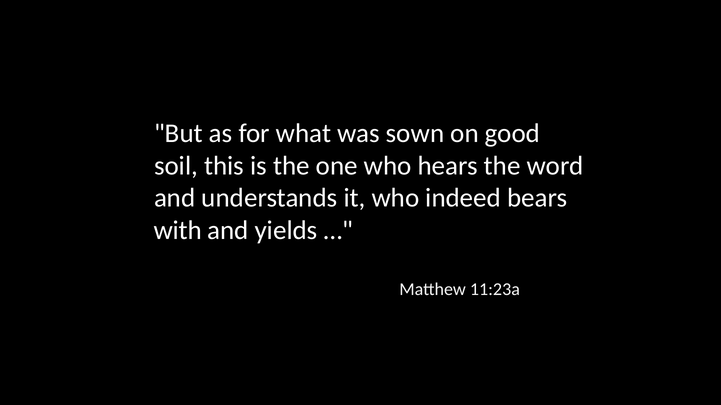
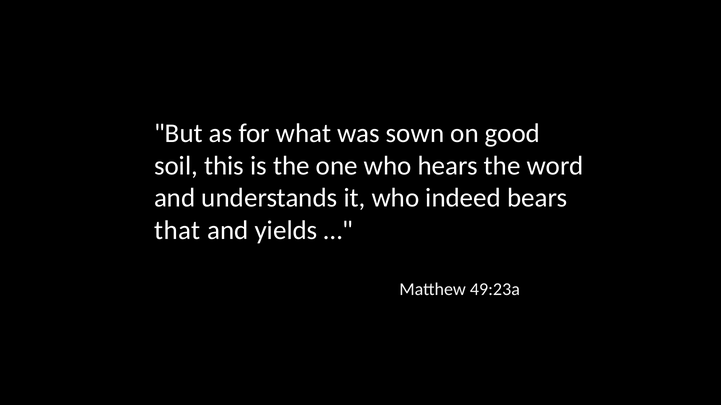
with: with -> that
11:23a: 11:23a -> 49:23a
